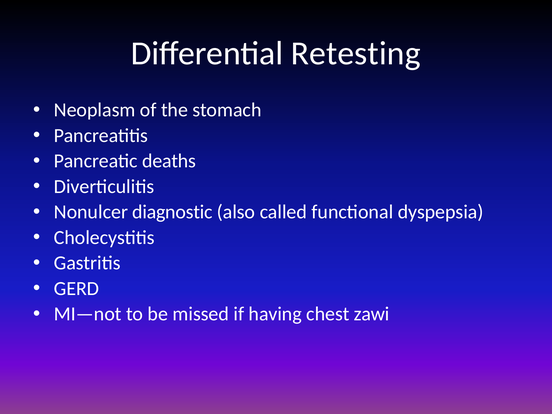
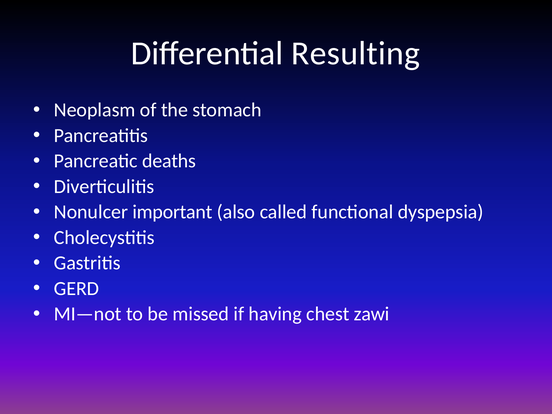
Retesting: Retesting -> Resulting
diagnostic: diagnostic -> important
